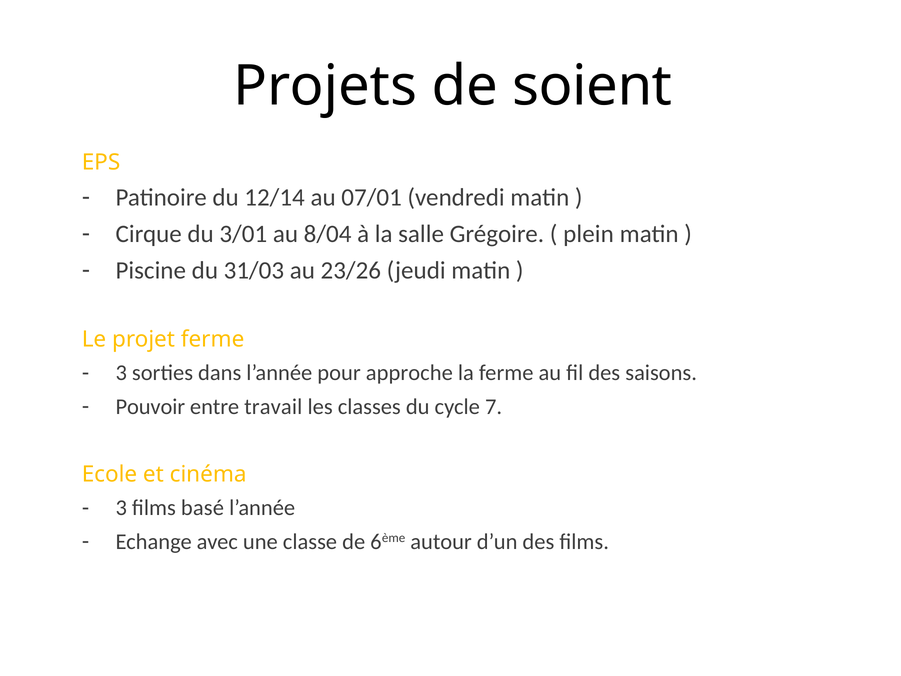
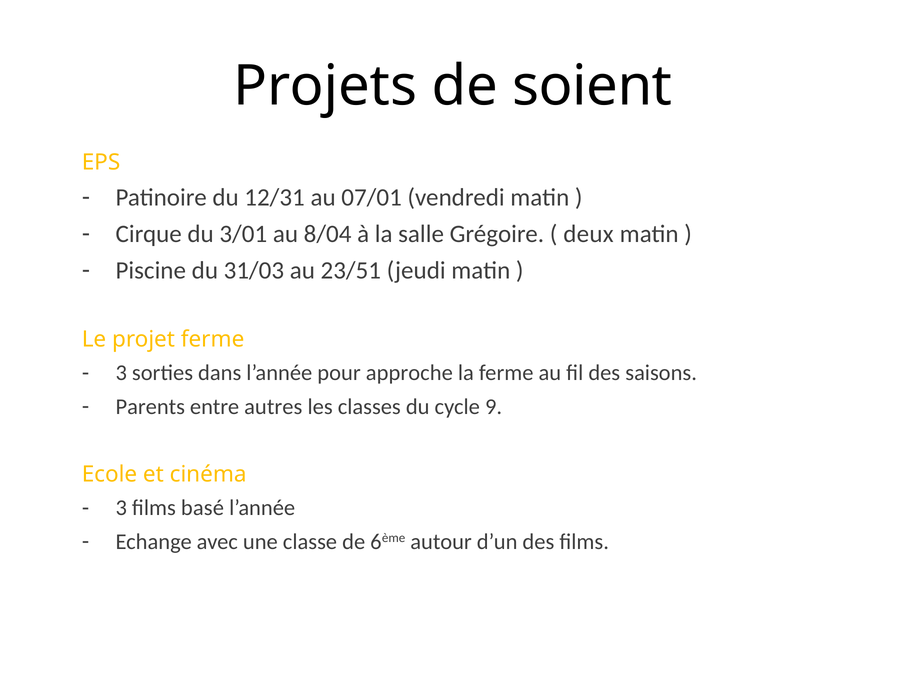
12/14: 12/14 -> 12/31
plein: plein -> deux
23/26: 23/26 -> 23/51
Pouvoir: Pouvoir -> Parents
travail: travail -> autres
7: 7 -> 9
